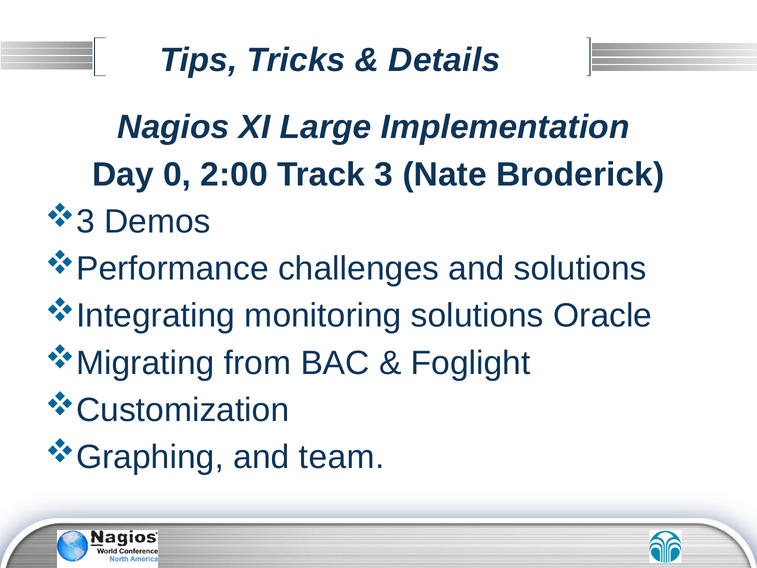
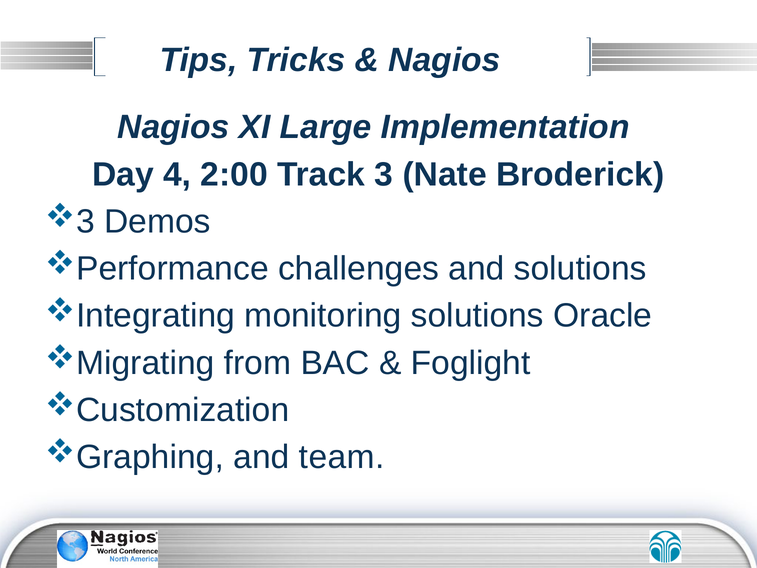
Details at (444, 60): Details -> Nagios
0: 0 -> 4
